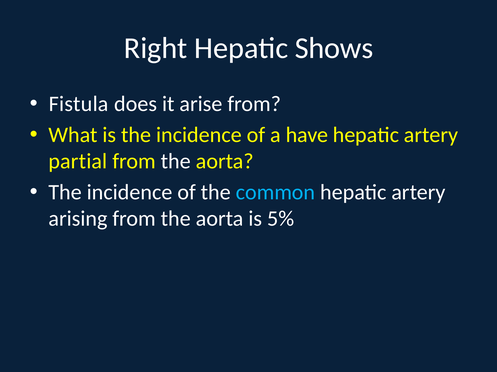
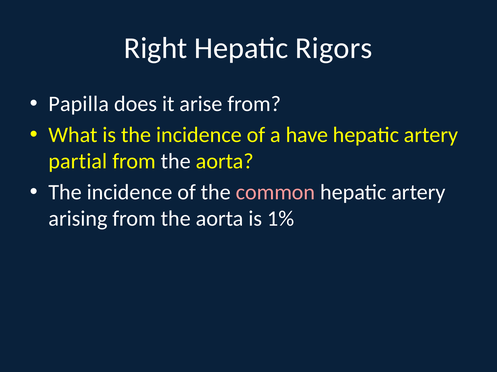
Shows: Shows -> Rigors
Fistula: Fistula -> Papilla
common colour: light blue -> pink
5%: 5% -> 1%
